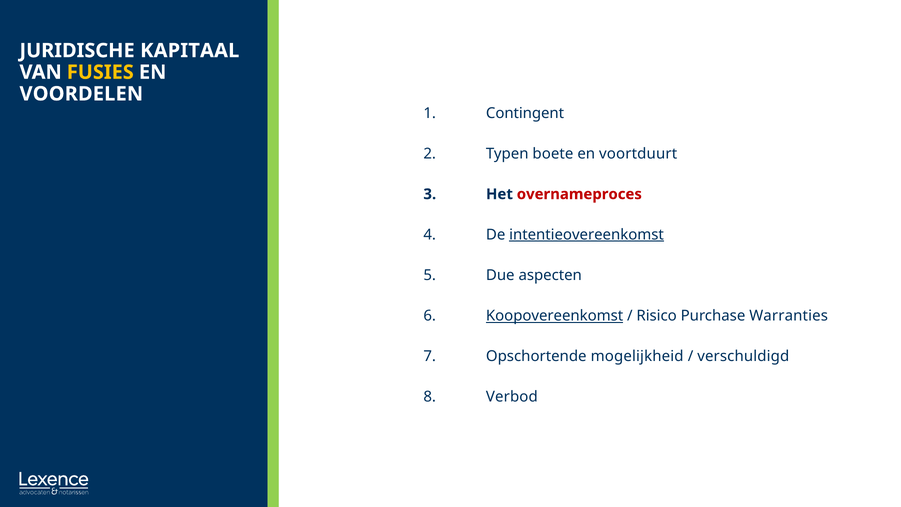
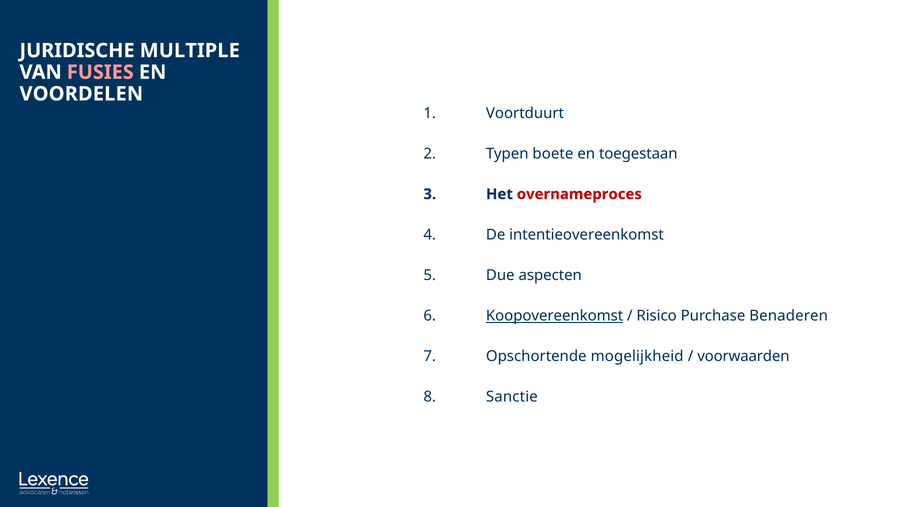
KAPITAAL: KAPITAAL -> MULTIPLE
FUSIES colour: yellow -> pink
Contingent: Contingent -> Voortduurt
voortduurt: voortduurt -> toegestaan
intentieovereenkomst underline: present -> none
Warranties: Warranties -> Benaderen
verschuldigd: verschuldigd -> voorwaarden
Verbod: Verbod -> Sanctie
